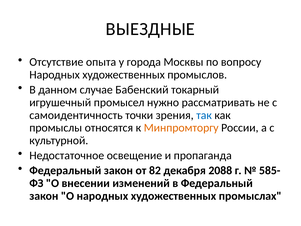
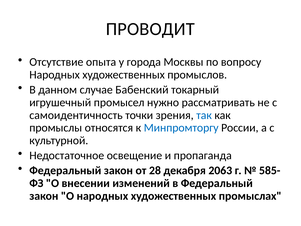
ВЫЕЗДНЫЕ: ВЫЕЗДНЫЕ -> ПРОВОДИТ
Минпромторгу colour: orange -> blue
82: 82 -> 28
2088: 2088 -> 2063
